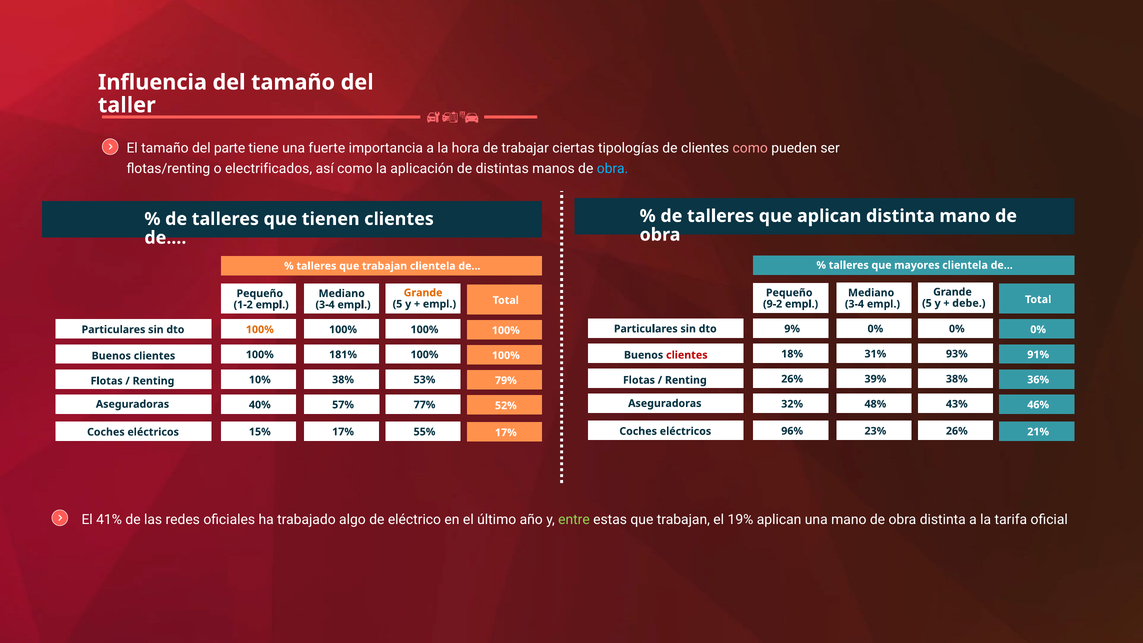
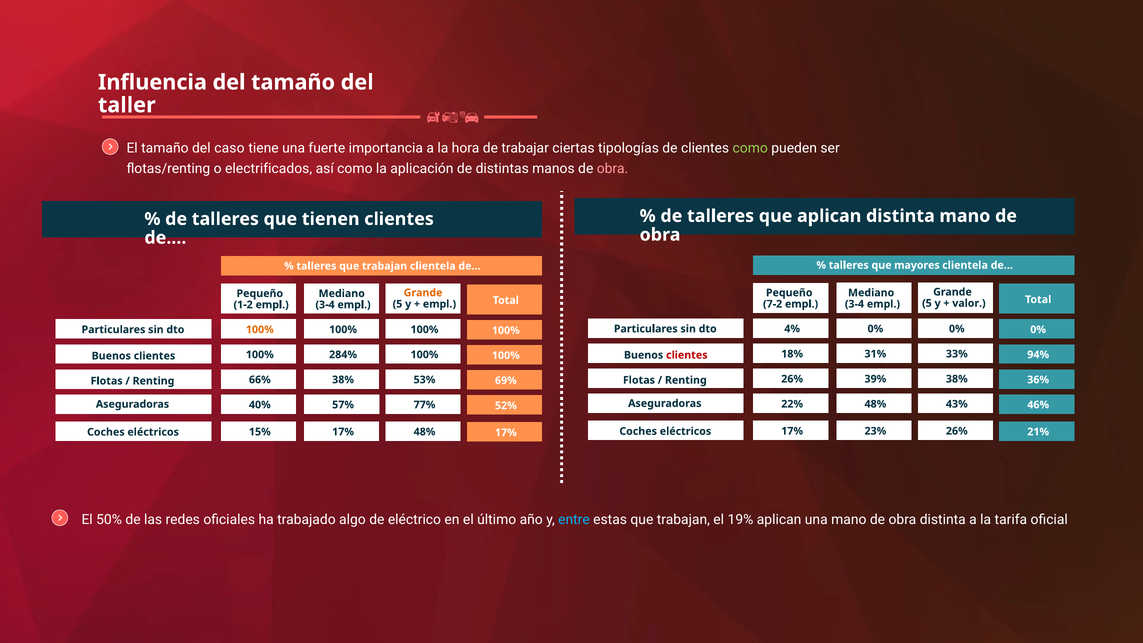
parte: parte -> caso
como at (750, 148) colour: pink -> light green
obra at (613, 169) colour: light blue -> pink
debe: debe -> valor
9-2: 9-2 -> 7-2
9%: 9% -> 4%
93%: 93% -> 33%
181%: 181% -> 284%
91%: 91% -> 94%
10%: 10% -> 66%
79%: 79% -> 69%
32%: 32% -> 22%
eléctricos 96%: 96% -> 17%
17% 55%: 55% -> 48%
41%: 41% -> 50%
entre colour: light green -> light blue
